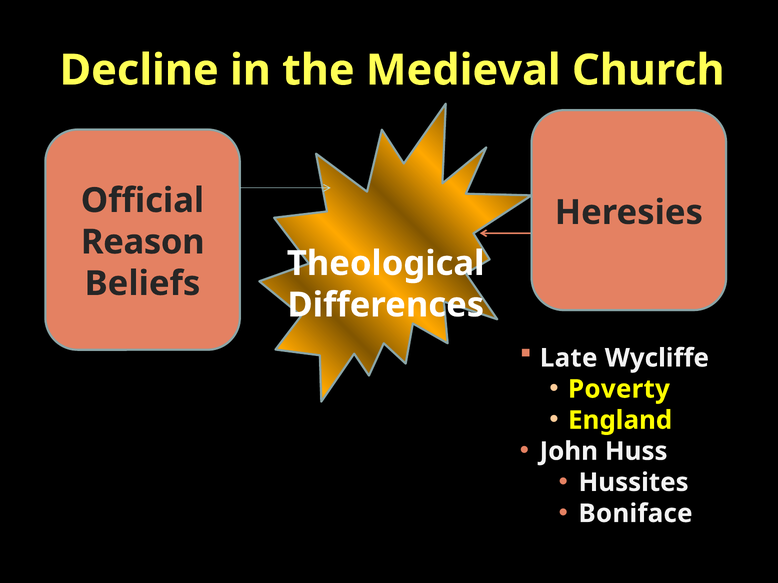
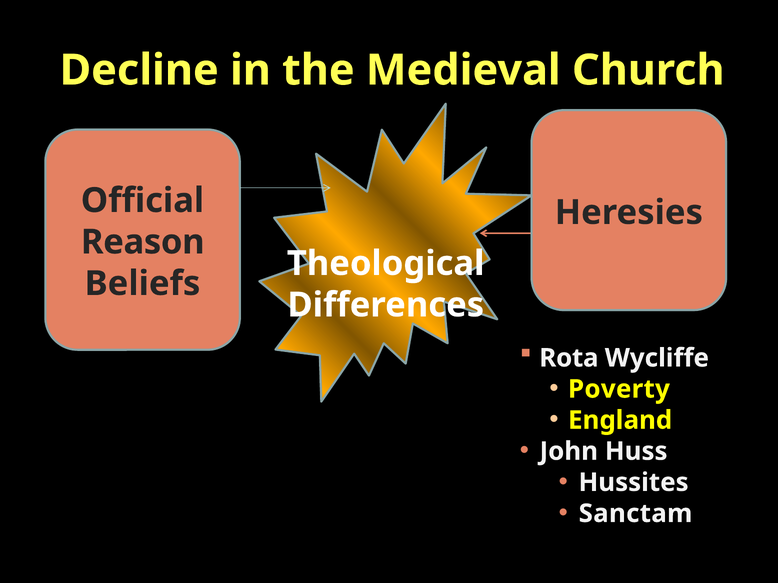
Late: Late -> Rota
Boniface: Boniface -> Sanctam
